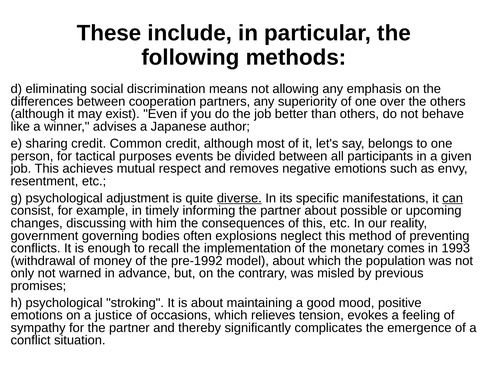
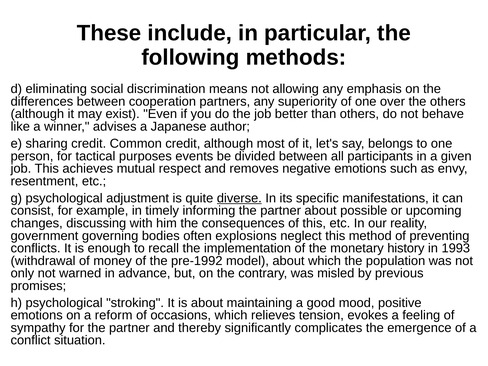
can underline: present -> none
comes: comes -> history
justice: justice -> reform
